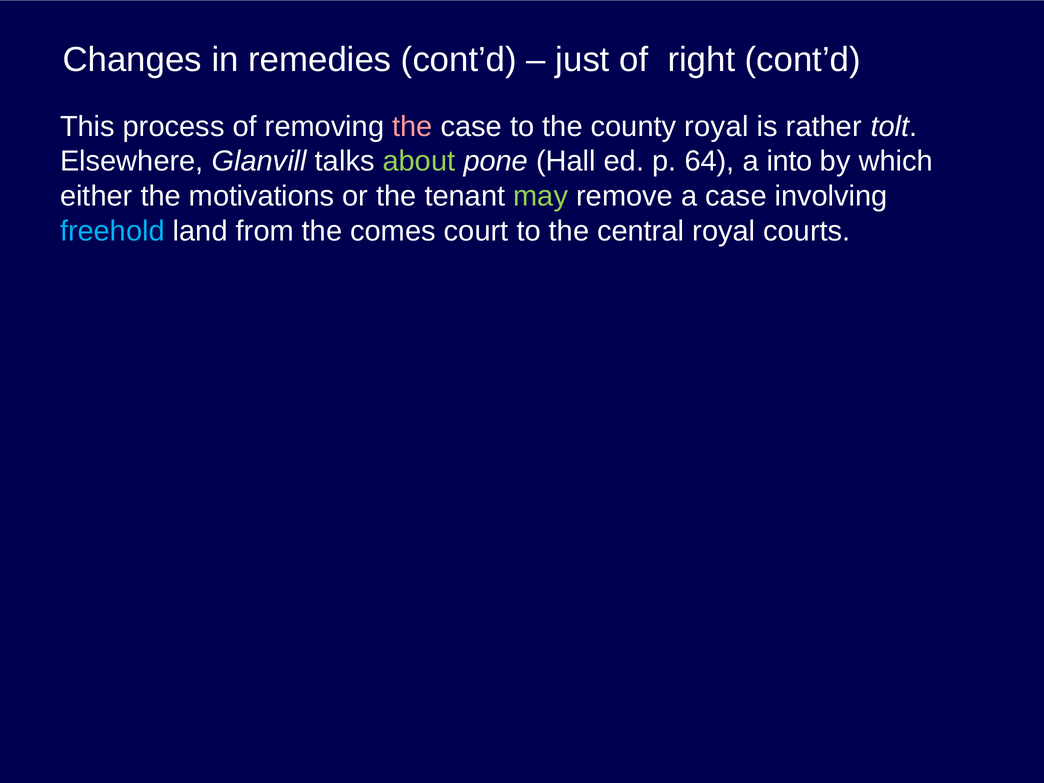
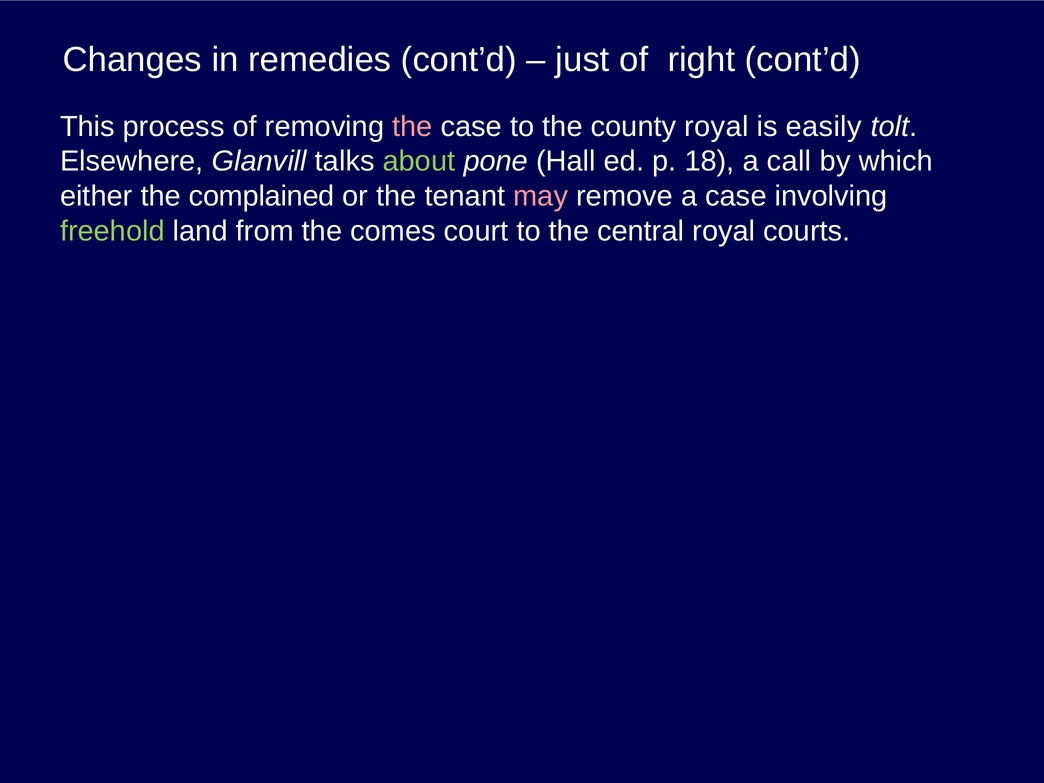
rather: rather -> easily
64: 64 -> 18
into: into -> call
motivations: motivations -> complained
may colour: light green -> pink
freehold colour: light blue -> light green
